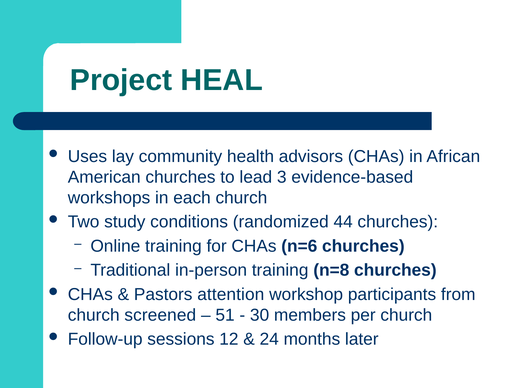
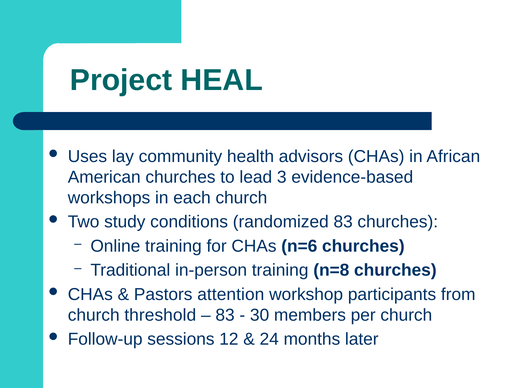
randomized 44: 44 -> 83
screened: screened -> threshold
51 at (225, 315): 51 -> 83
